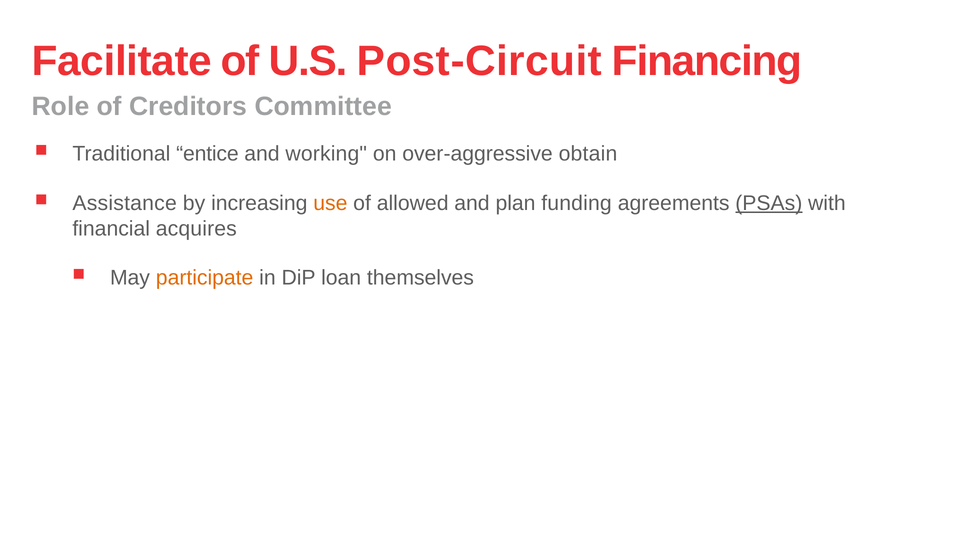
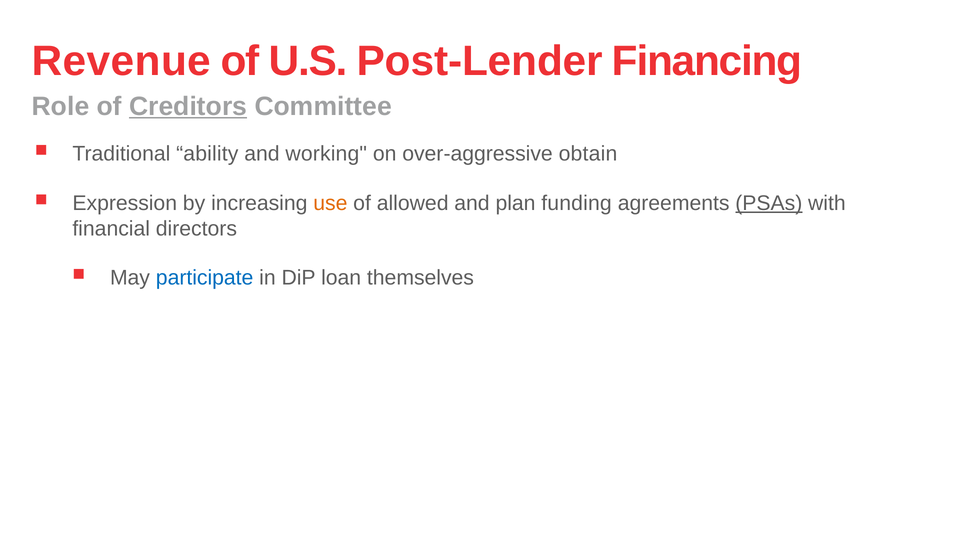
Facilitate: Facilitate -> Revenue
Post-Circuit: Post-Circuit -> Post-Lender
Creditors underline: none -> present
entice: entice -> ability
Assistance: Assistance -> Expression
acquires: acquires -> directors
participate colour: orange -> blue
